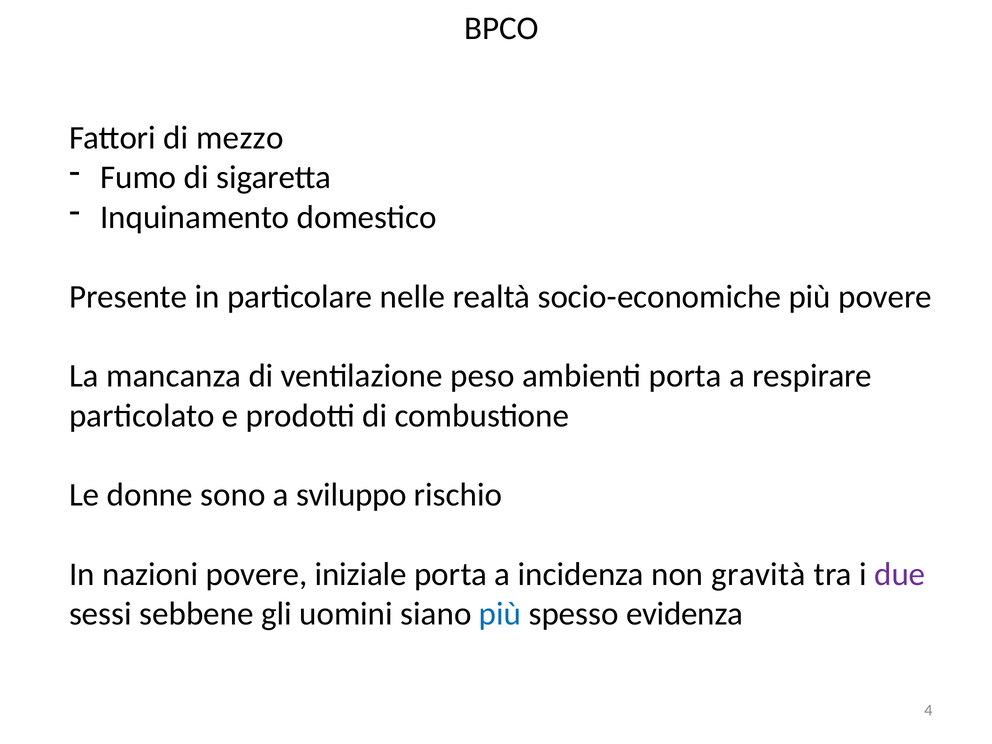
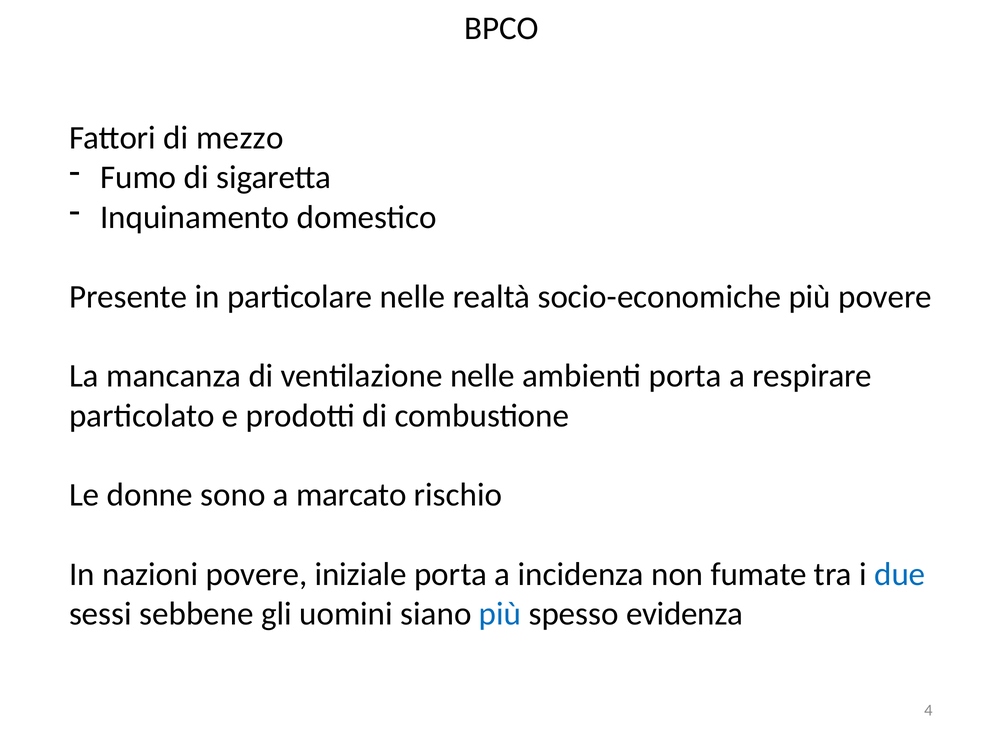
ventilazione peso: peso -> nelle
sviluppo: sviluppo -> marcato
gravità: gravità -> fumate
due colour: purple -> blue
